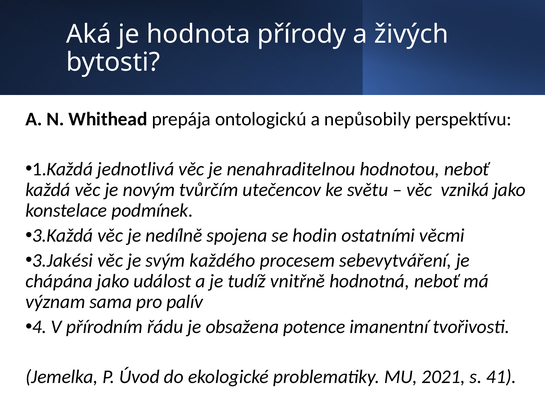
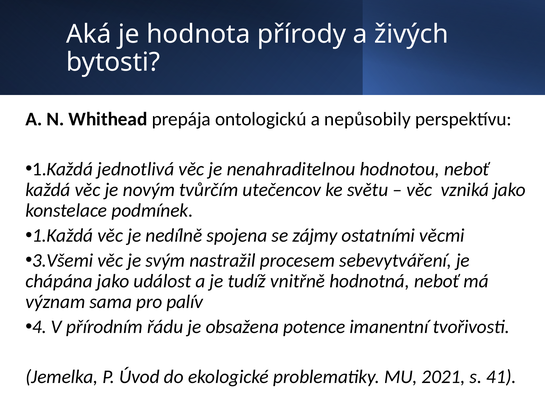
3.Každá at (63, 235): 3.Každá -> 1.Každá
hodin: hodin -> zájmy
3.Jakési: 3.Jakési -> 3.Všemi
každého: každého -> nastražil
